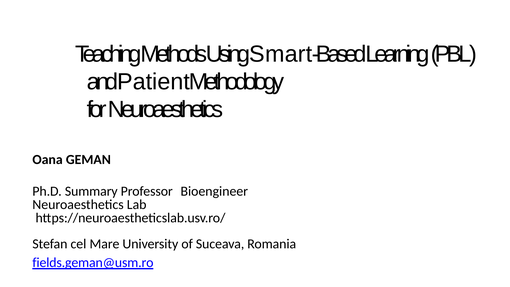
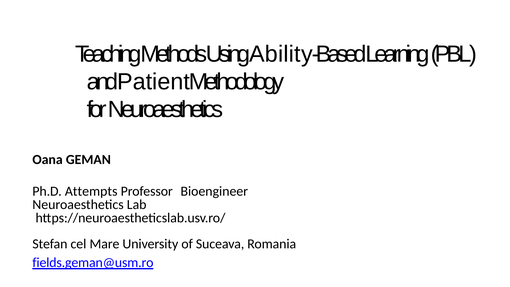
Smart: Smart -> Ability
Summary: Summary -> Attempts
